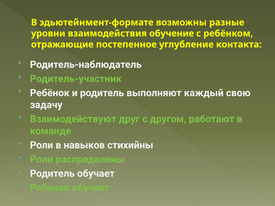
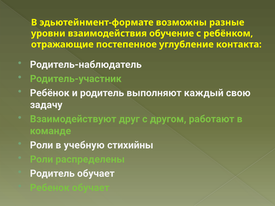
навыков: навыков -> учебную
